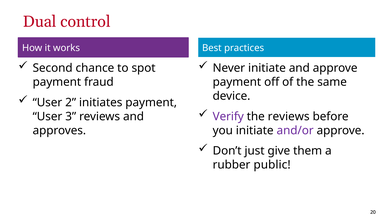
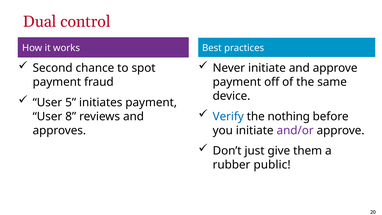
2: 2 -> 5
Verify colour: purple -> blue
the reviews: reviews -> nothing
3: 3 -> 8
